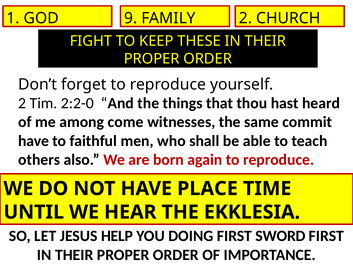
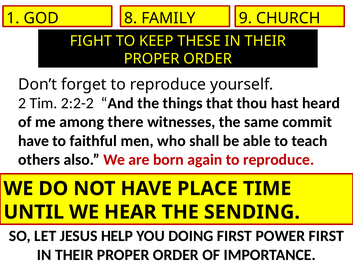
9: 9 -> 8
FAMILY 2: 2 -> 9
2:2-0: 2:2-0 -> 2:2-2
come: come -> there
EKKLESIA: EKKLESIA -> SENDING
SWORD: SWORD -> POWER
